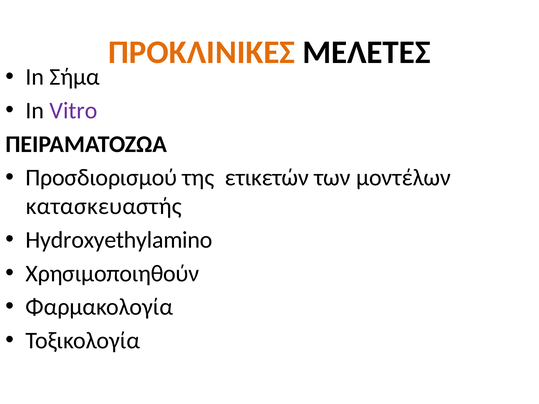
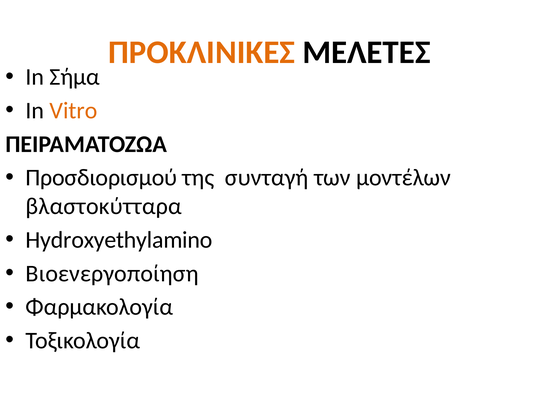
Vitro colour: purple -> orange
ετικετών: ετικετών -> συνταγή
κατασκευαστής: κατασκευαστής -> βλαστοκύτταρα
Χρησιμοποιηθούν: Χρησιμοποιηθούν -> Βιοενεργοποίηση
